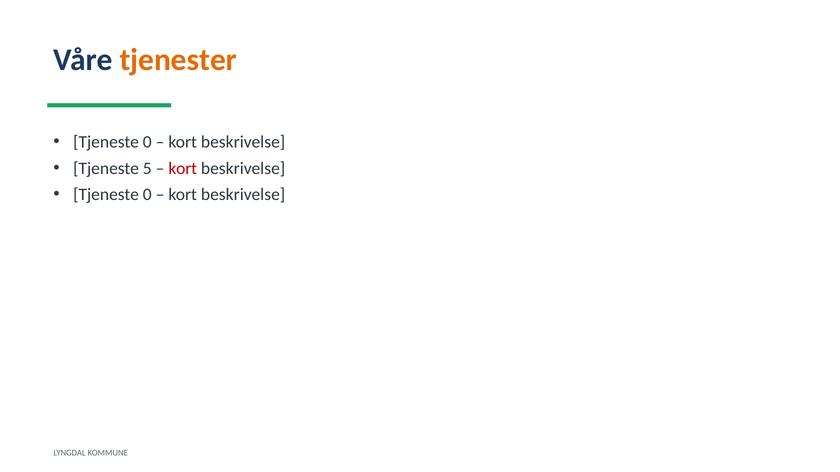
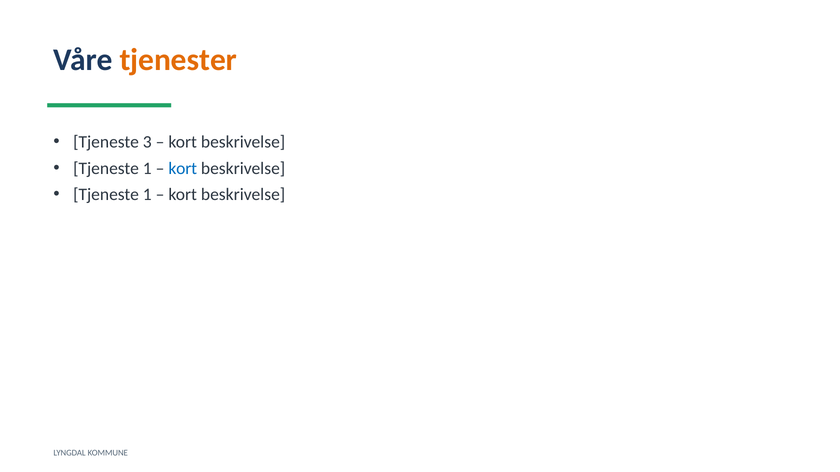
0 at (147, 142): 0 -> 3
5 at (147, 169): 5 -> 1
kort at (183, 169) colour: red -> blue
0 at (147, 195): 0 -> 1
